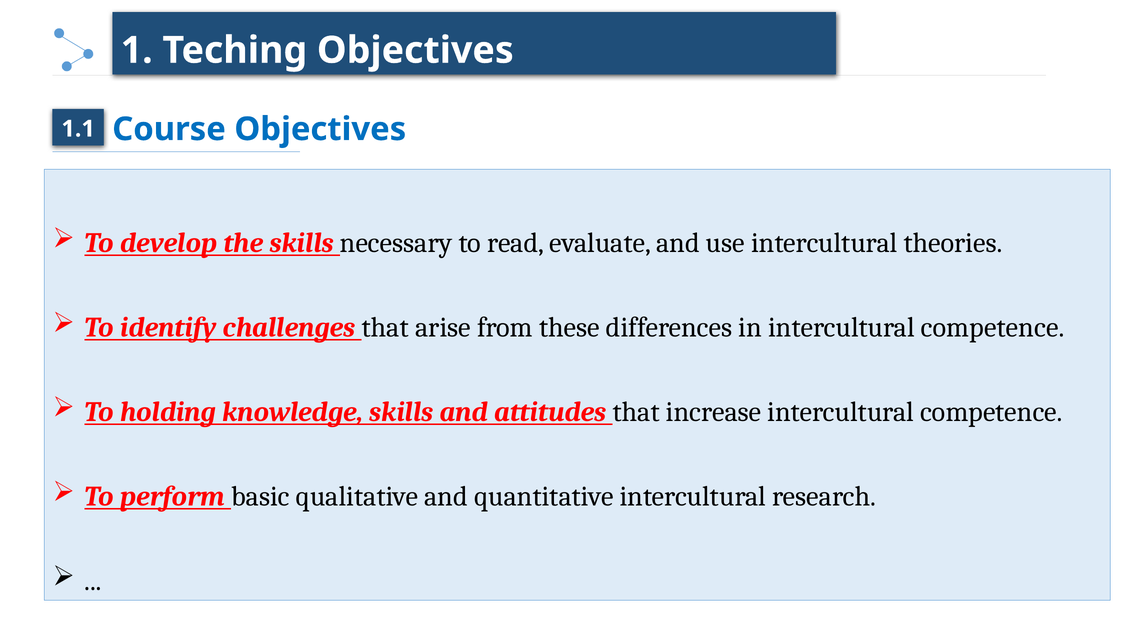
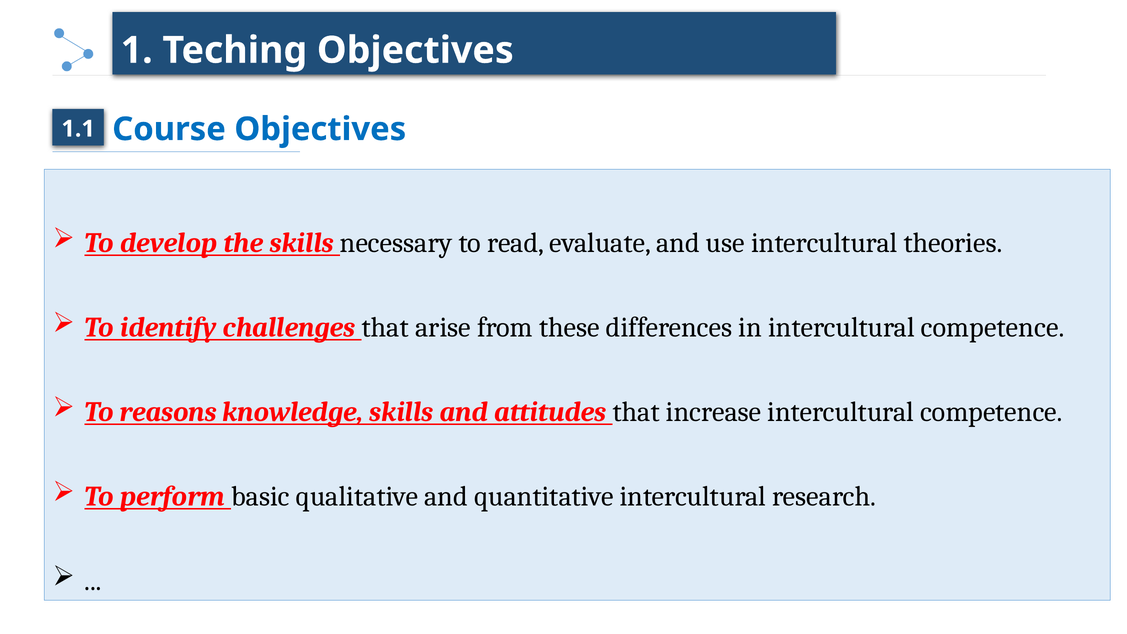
holding: holding -> reasons
